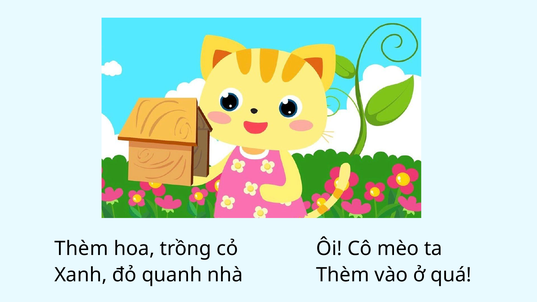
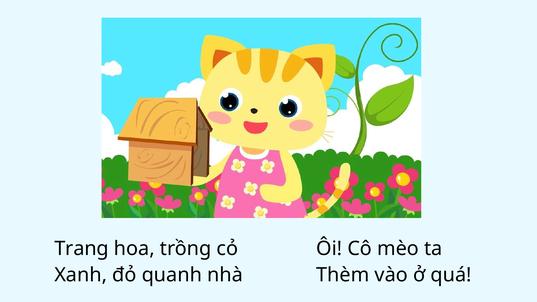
Thèm at (81, 248): Thèm -> Trang
